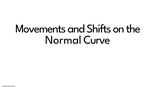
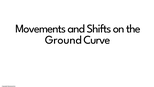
Normal: Normal -> Ground
